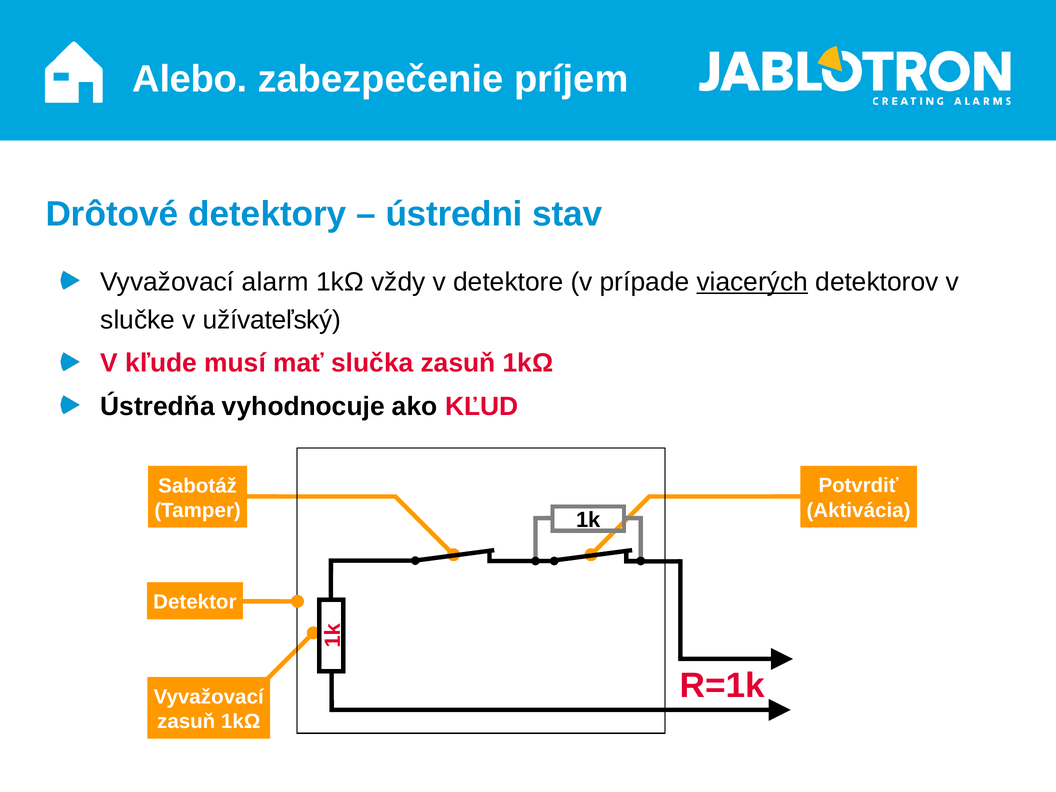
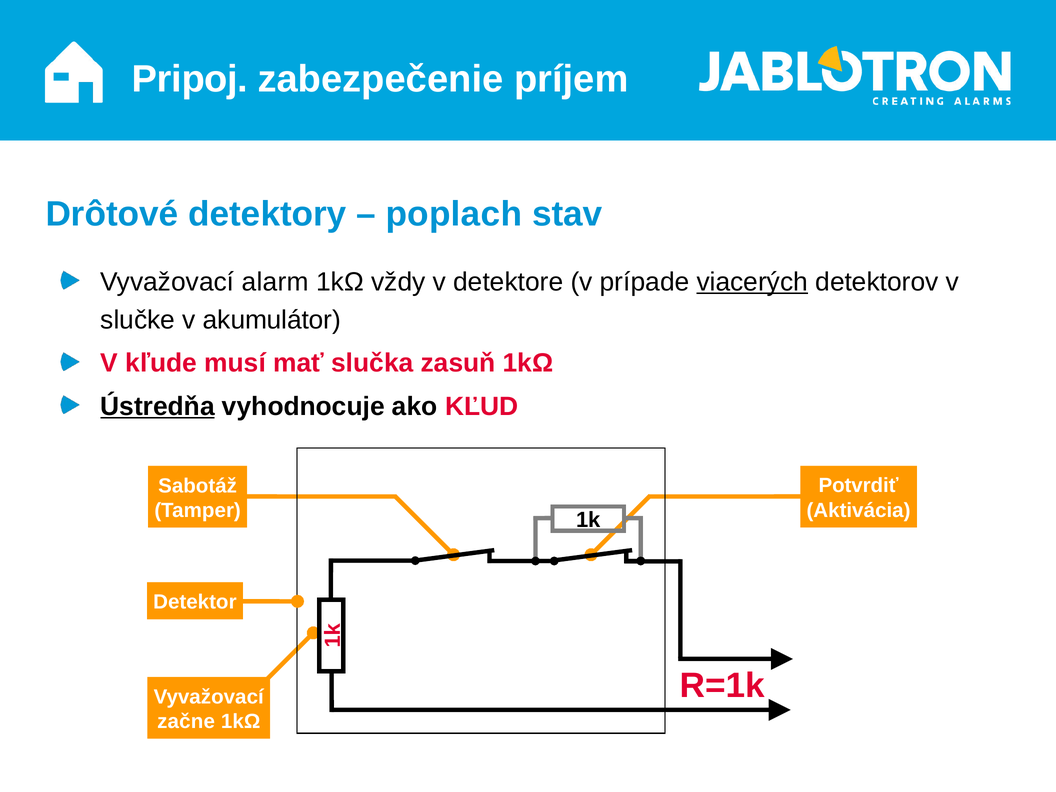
Alebo: Alebo -> Pripoj
ústredni: ústredni -> poplach
užívateľský: užívateľský -> akumulátor
Ústredňa underline: none -> present
zasuň at (186, 722): zasuň -> začne
